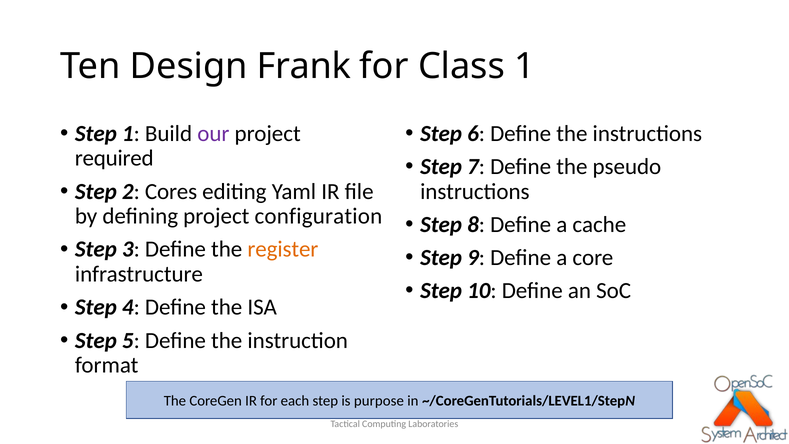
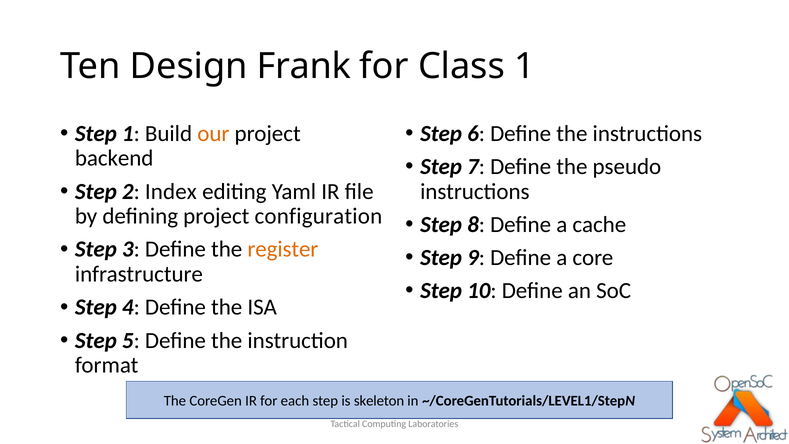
our colour: purple -> orange
required: required -> backend
Cores: Cores -> Index
purpose: purpose -> skeleton
